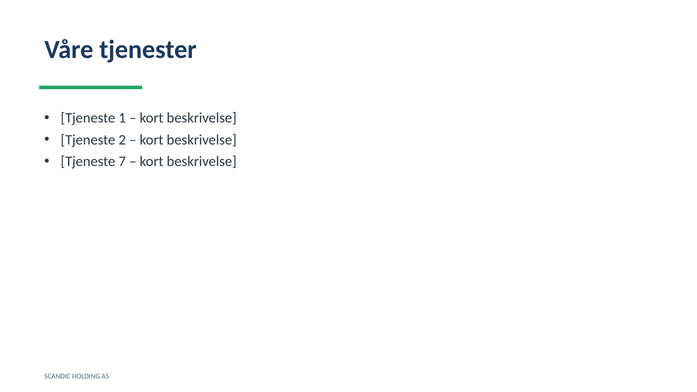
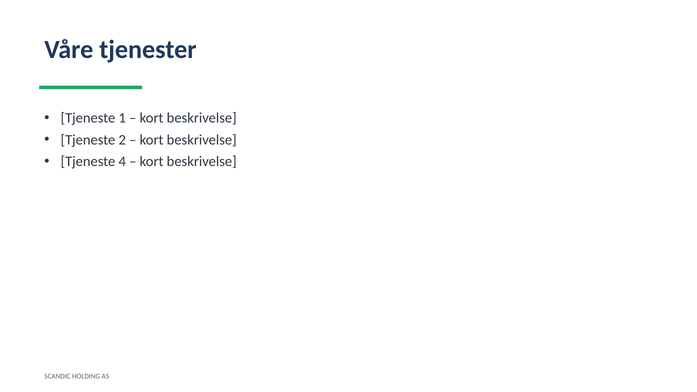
7: 7 -> 4
